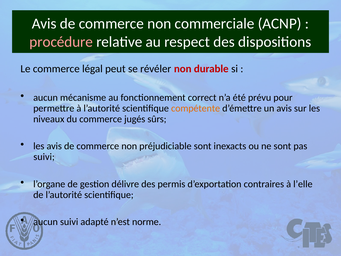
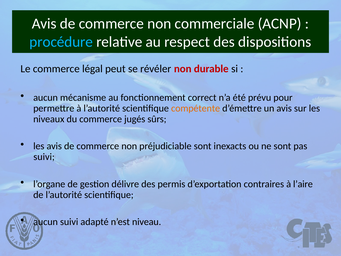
procédure colour: pink -> light blue
l’elle: l’elle -> l’aire
norme: norme -> niveau
